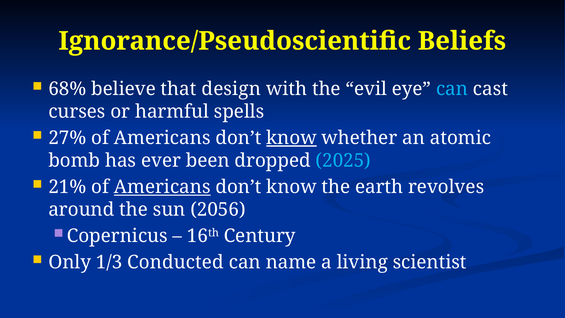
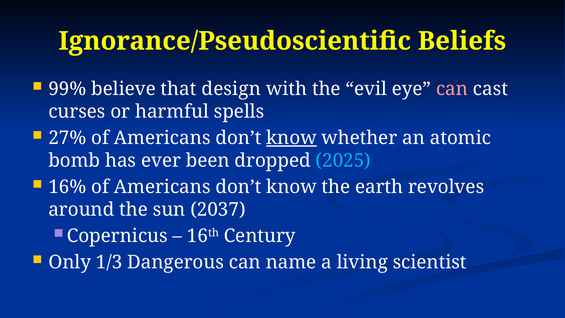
68%: 68% -> 99%
can at (452, 89) colour: light blue -> pink
21%: 21% -> 16%
Americans at (162, 187) underline: present -> none
2056: 2056 -> 2037
Conducted: Conducted -> Dangerous
